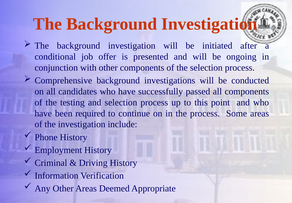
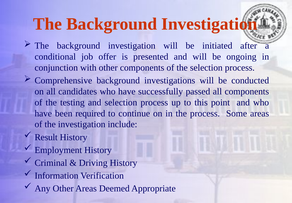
Phone: Phone -> Result
